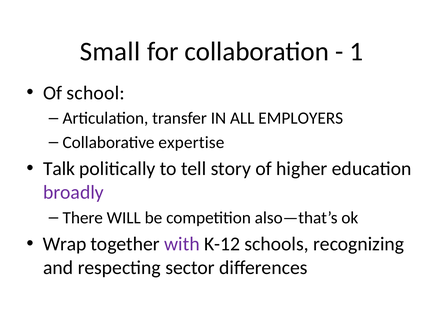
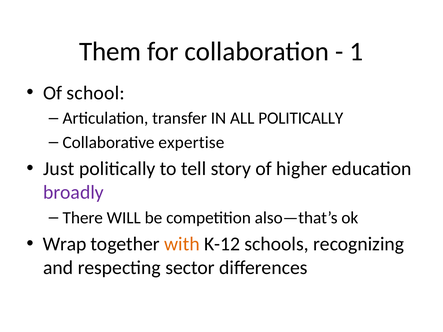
Small: Small -> Them
ALL EMPLOYERS: EMPLOYERS -> POLITICALLY
Talk: Talk -> Just
with colour: purple -> orange
